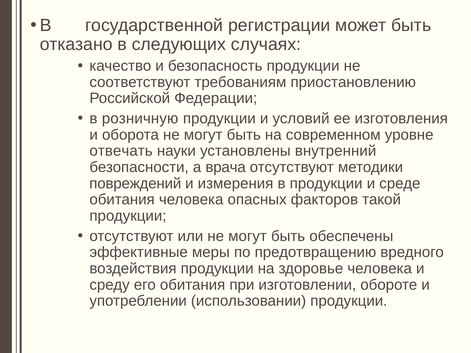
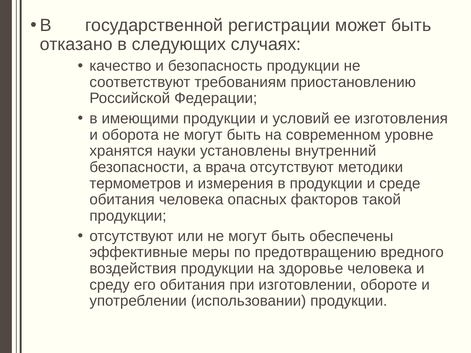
розничную: розничную -> имеющими
отвечать: отвечать -> хранятся
повреждений: повреждений -> термометров
